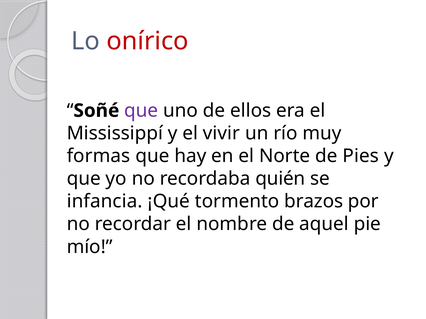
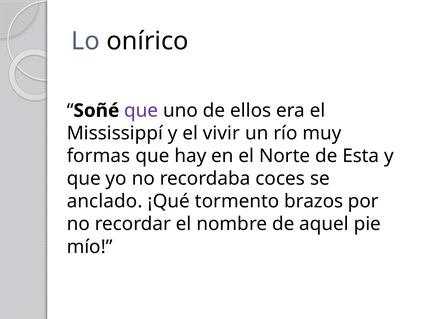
onírico colour: red -> black
Pies: Pies -> Esta
quién: quién -> coces
infancia: infancia -> anclado
